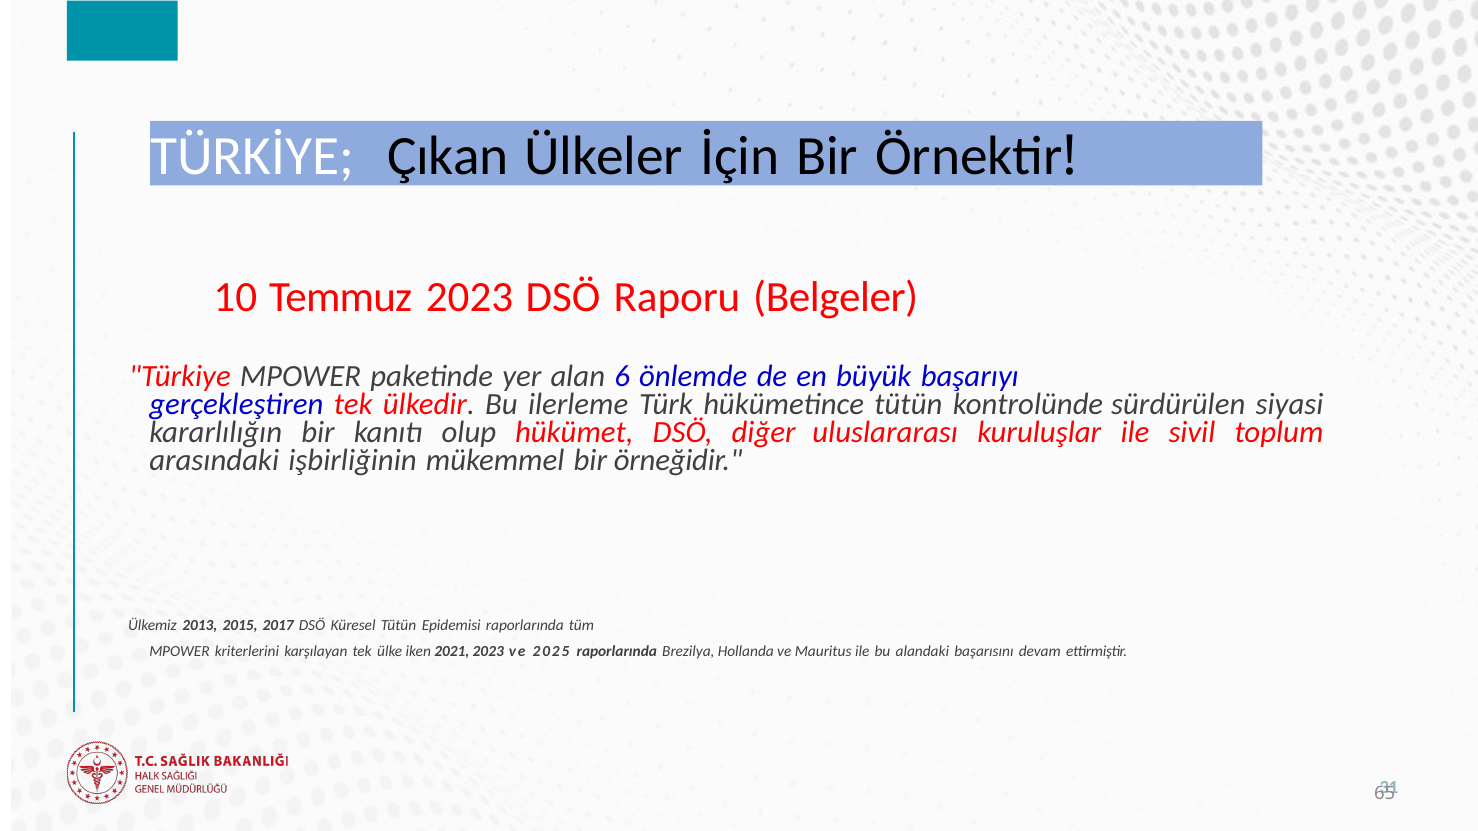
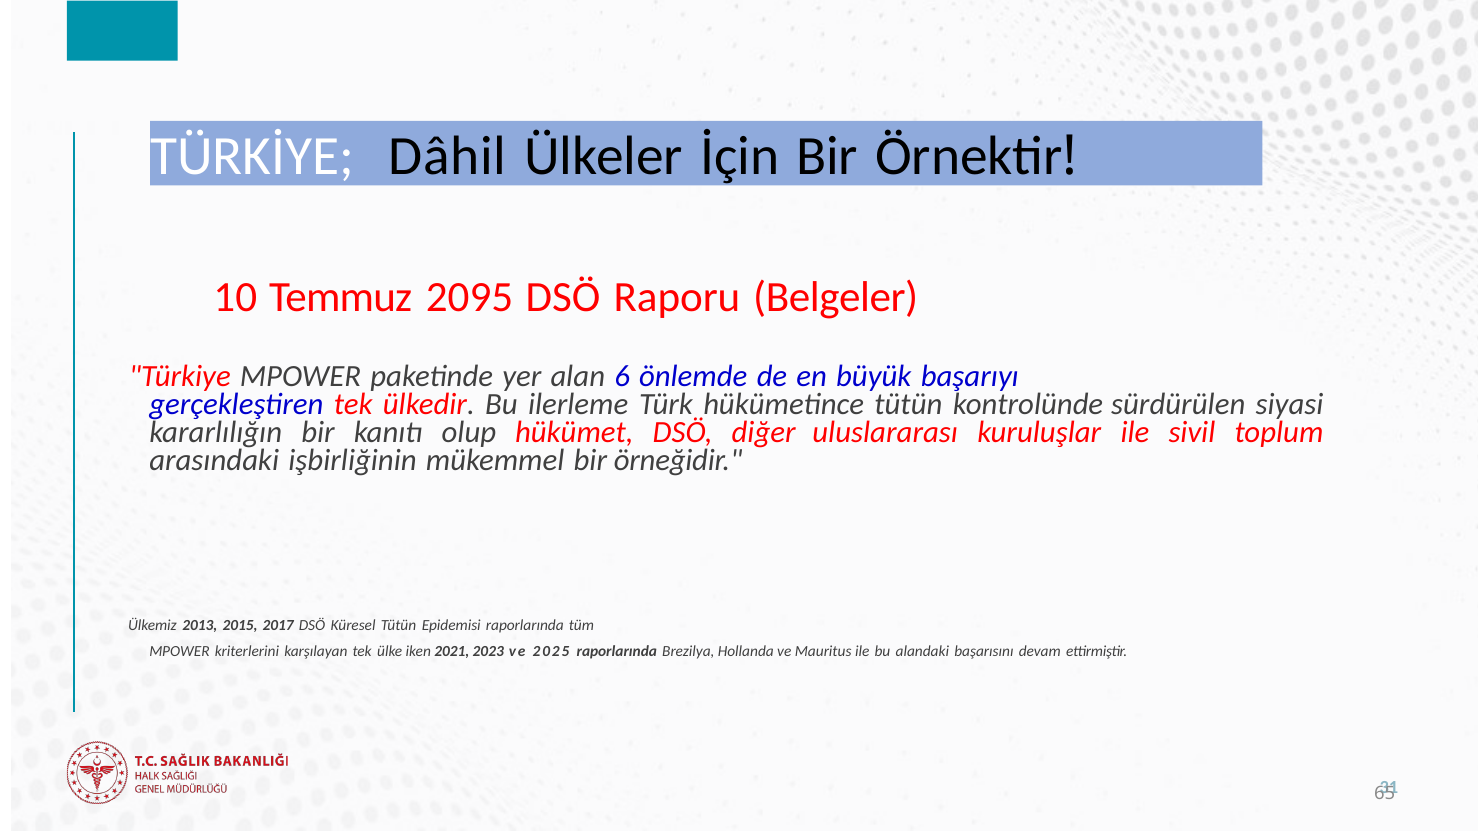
Çıkan: Çıkan -> Dâhil
Temmuz 2023: 2023 -> 2095
